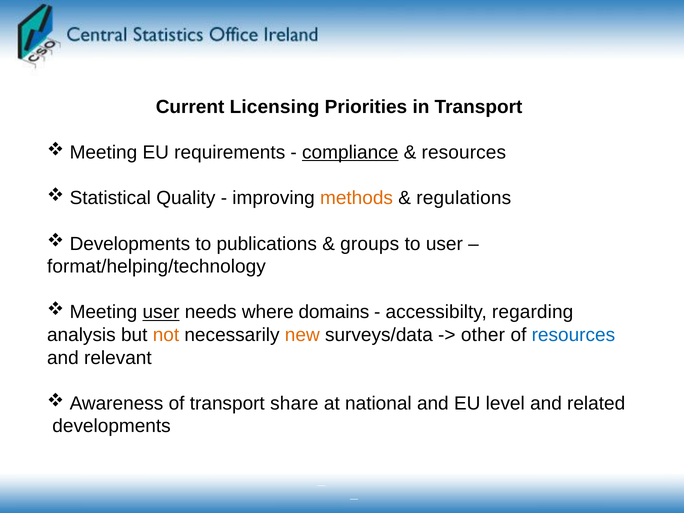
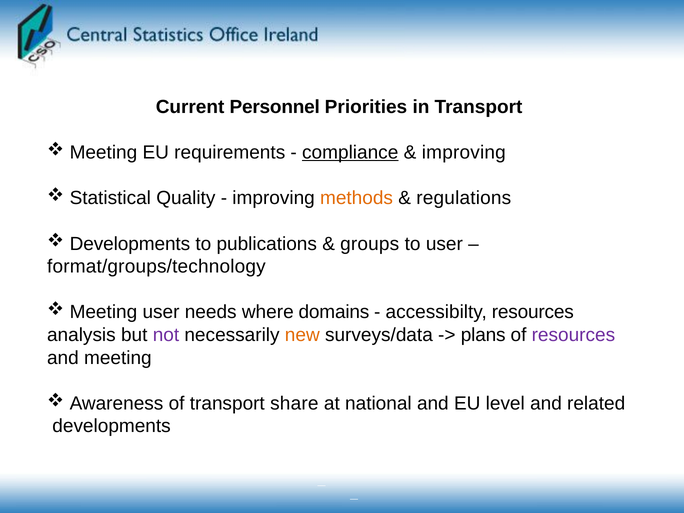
Licensing: Licensing -> Personnel
resources at (464, 153): resources -> improving
format/helping/technology: format/helping/technology -> format/groups/technology
user at (161, 312) underline: present -> none
accessibilty regarding: regarding -> resources
not colour: orange -> purple
other: other -> plans
resources at (573, 335) colour: blue -> purple
and relevant: relevant -> meeting
